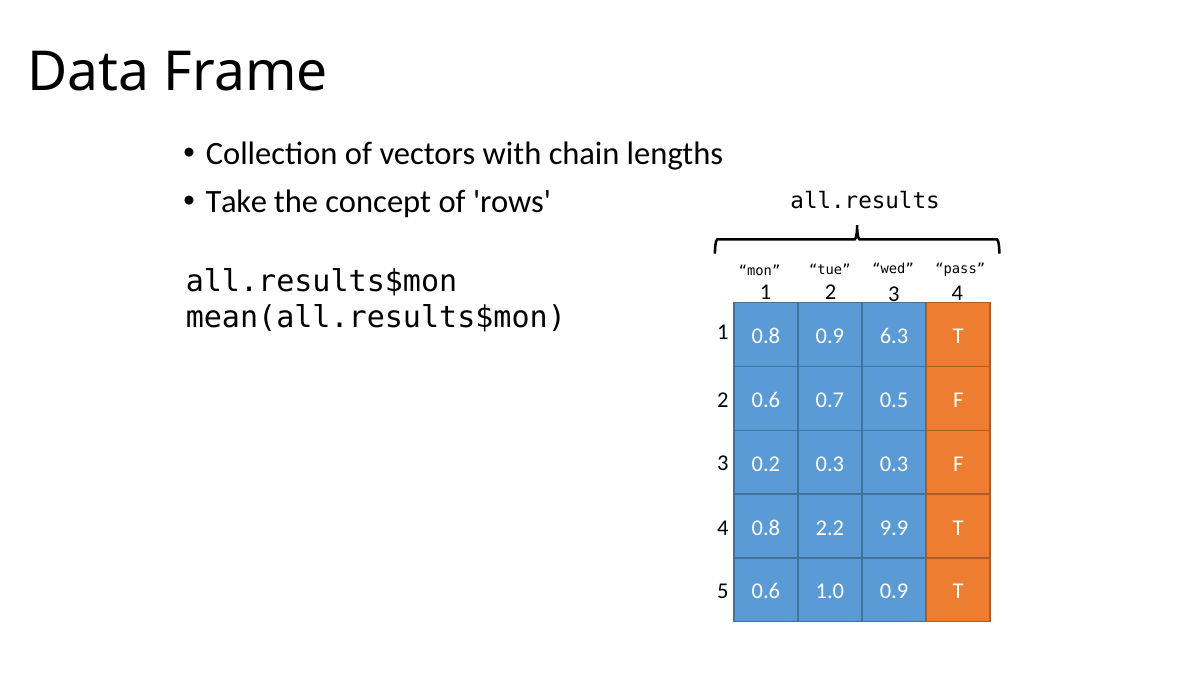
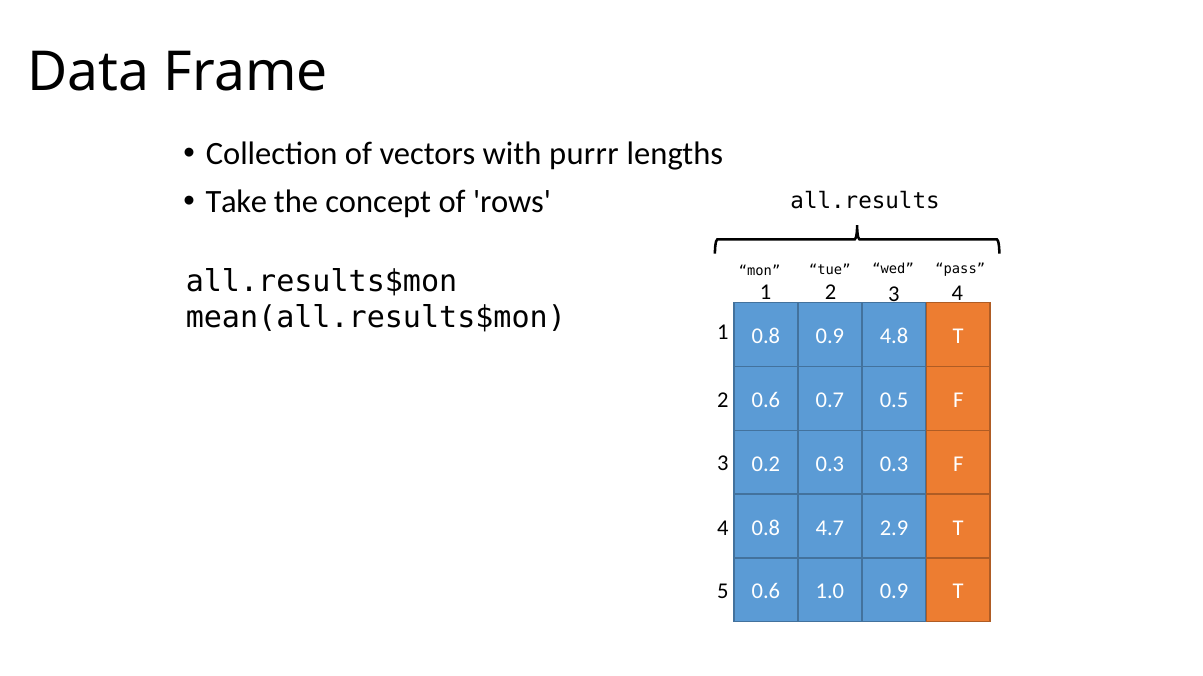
chain: chain -> purrr
6.3: 6.3 -> 4.8
2.2: 2.2 -> 4.7
9.9: 9.9 -> 2.9
